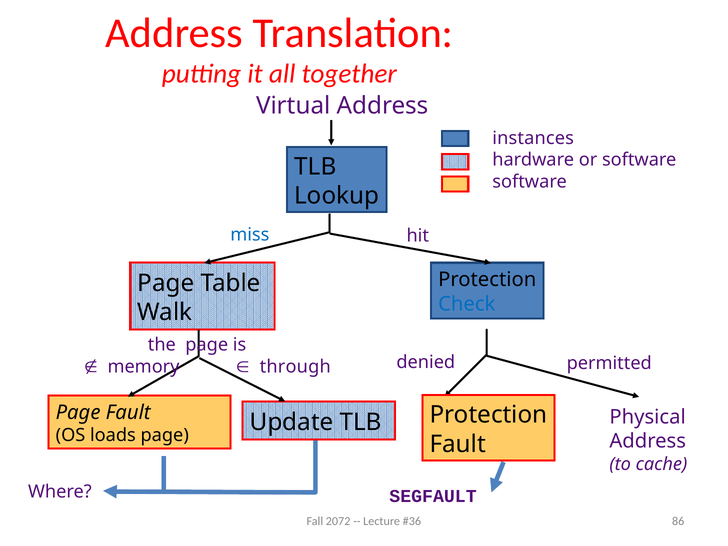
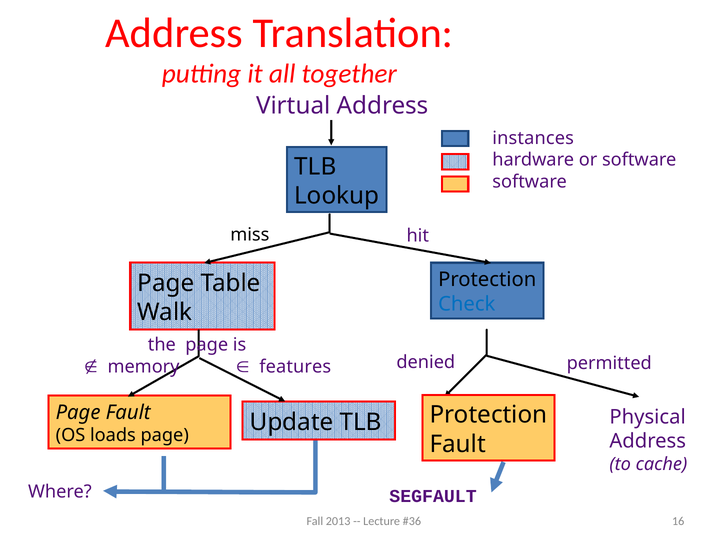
miss colour: blue -> black
through: through -> features
2072: 2072 -> 2013
86: 86 -> 16
